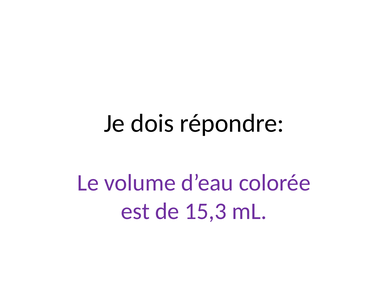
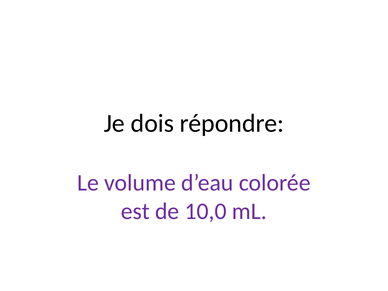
15,3: 15,3 -> 10,0
